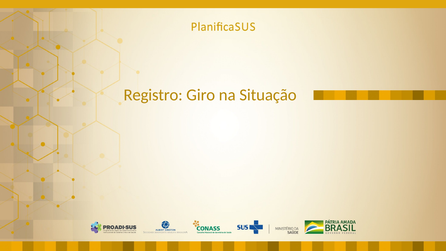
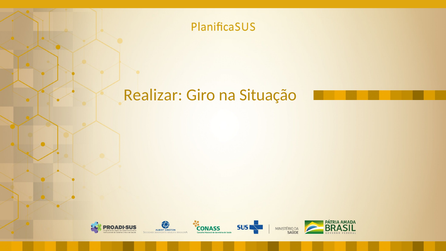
Registro: Registro -> Realizar
